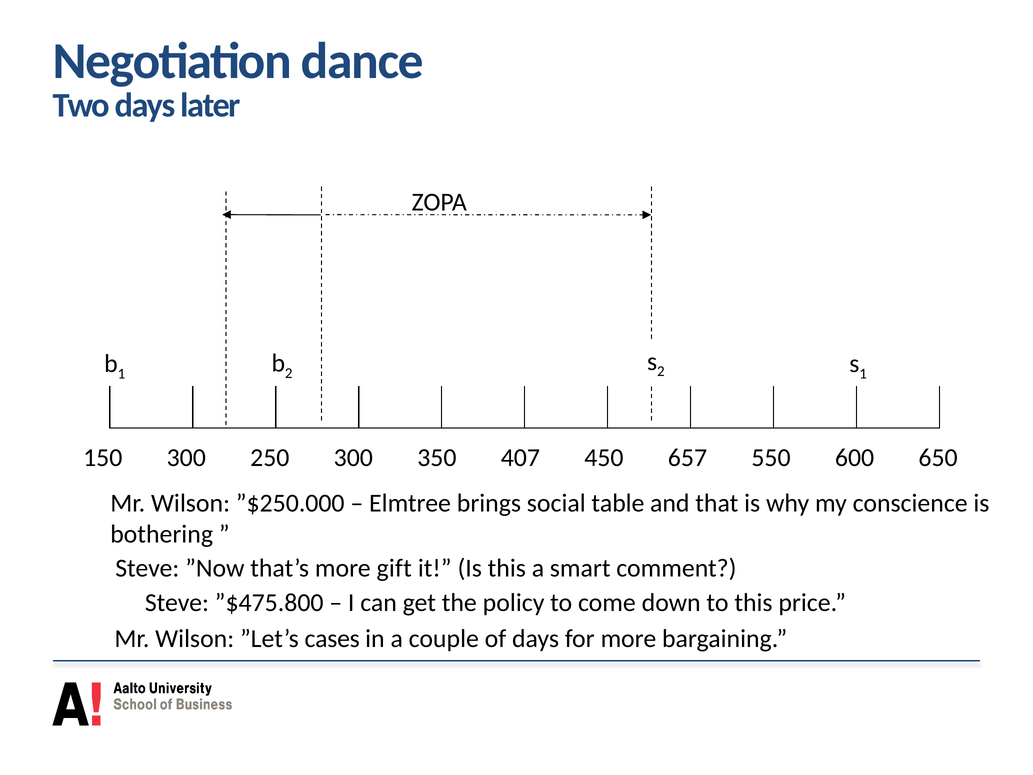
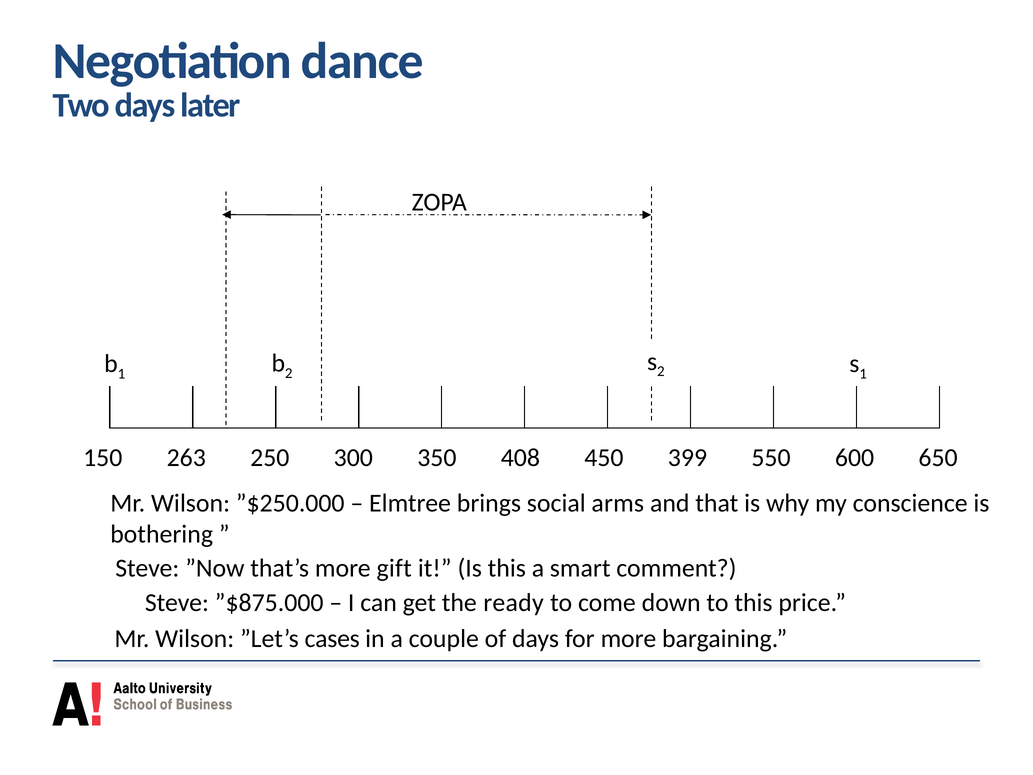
150 300: 300 -> 263
407: 407 -> 408
657: 657 -> 399
table: table -> arms
”$475.800: ”$475.800 -> ”$875.000
policy: policy -> ready
